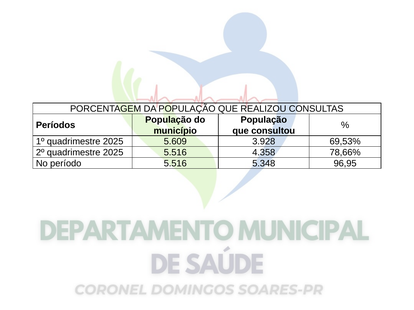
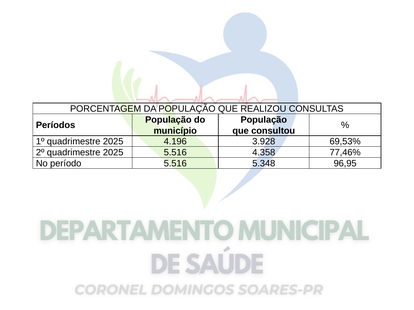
5.609: 5.609 -> 4.196
78,66%: 78,66% -> 77,46%
